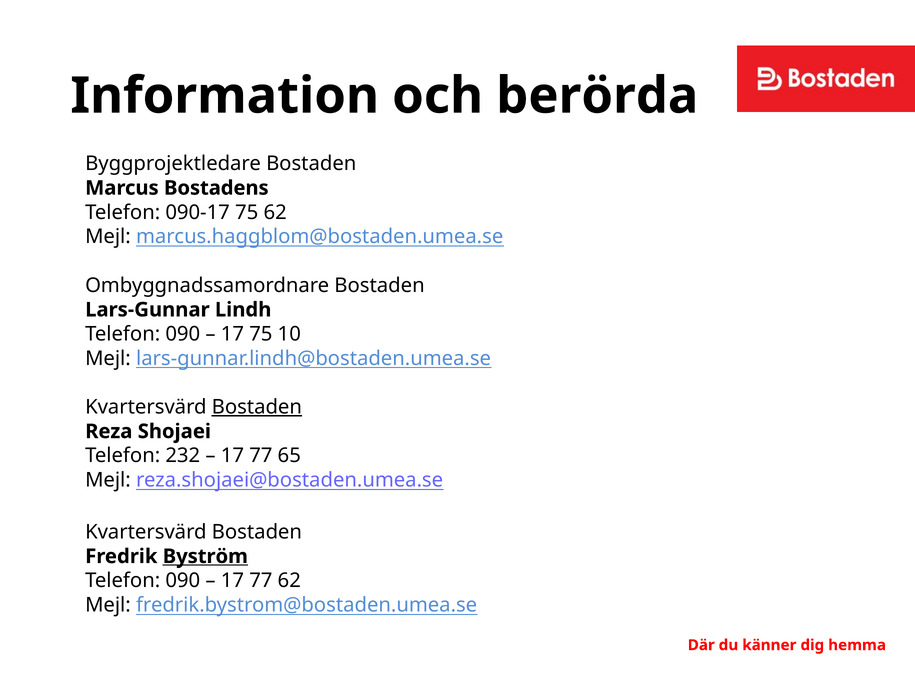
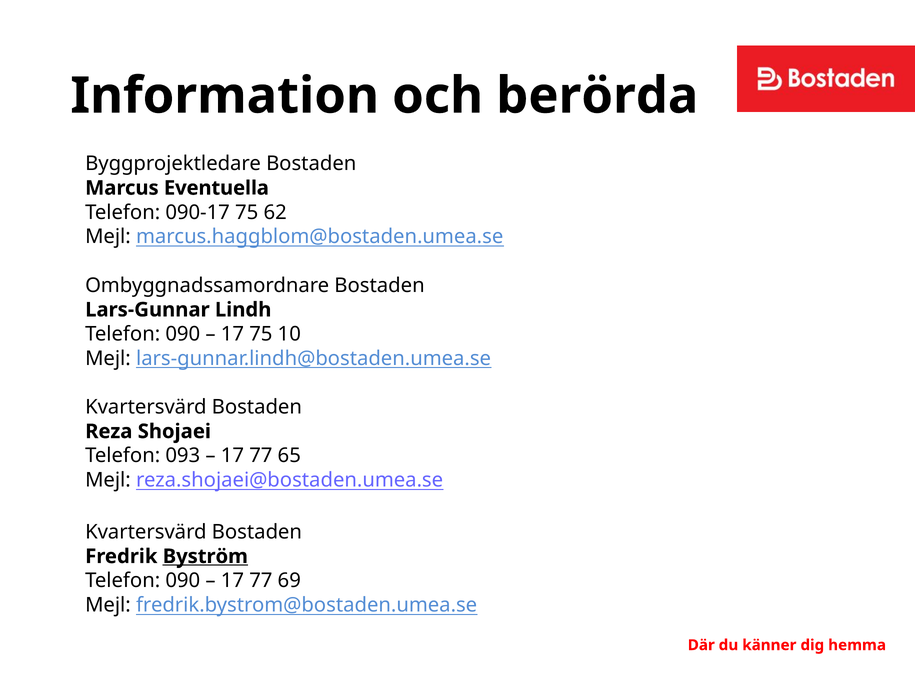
Bostadens: Bostadens -> Eventuella
Bostaden at (257, 407) underline: present -> none
232: 232 -> 093
77 62: 62 -> 69
